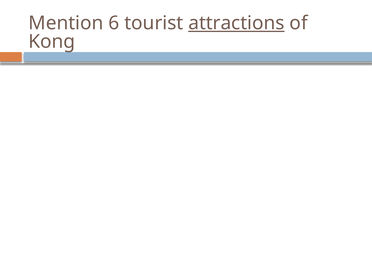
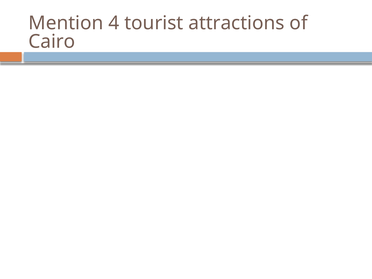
6: 6 -> 4
attractions underline: present -> none
Kong: Kong -> Cairo
